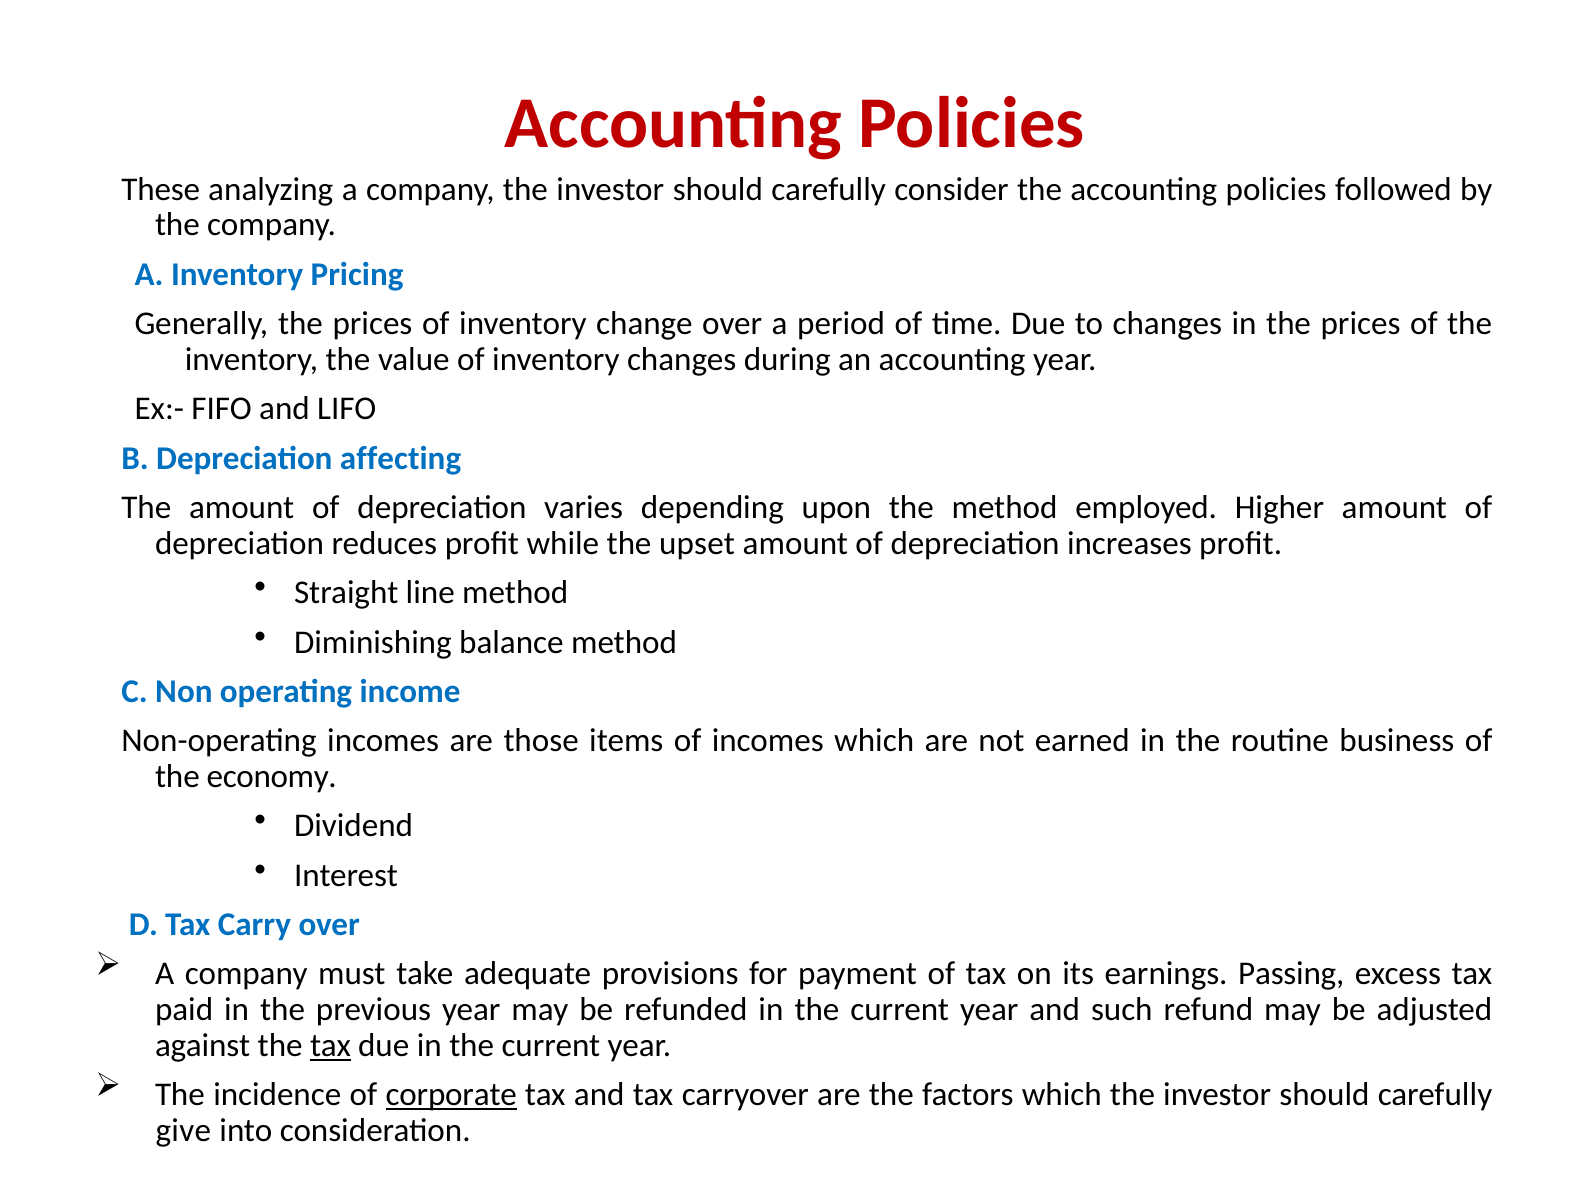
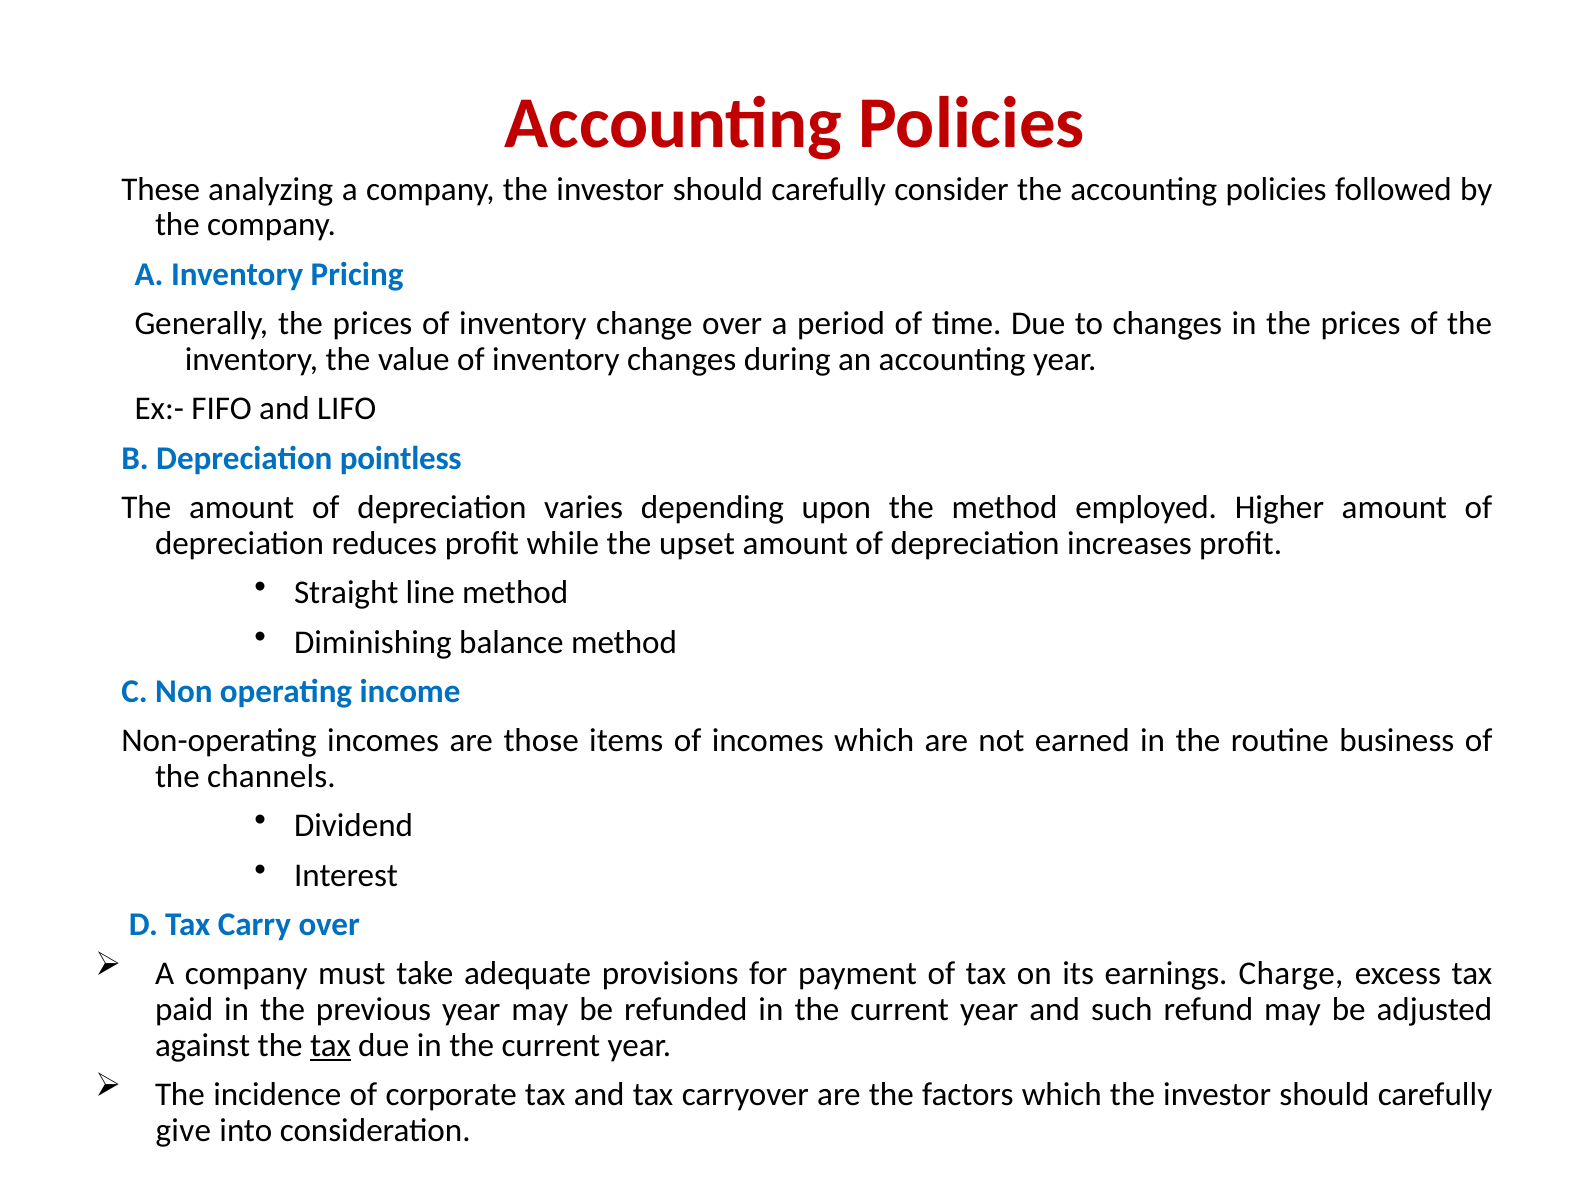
affecting: affecting -> pointless
economy: economy -> channels
Passing: Passing -> Charge
corporate underline: present -> none
